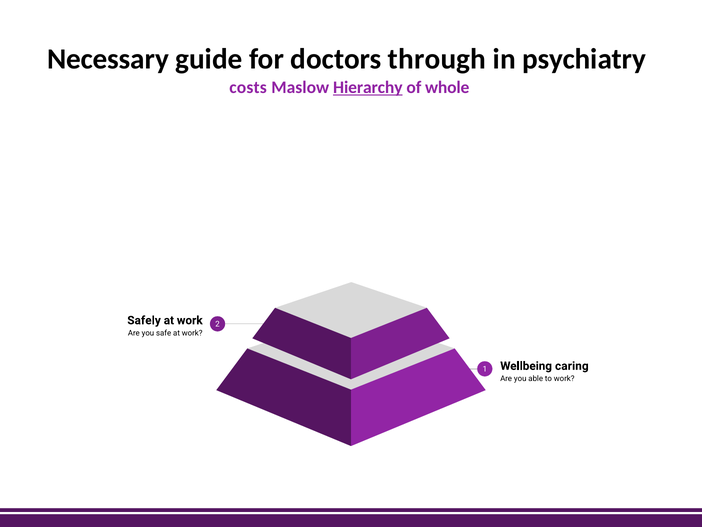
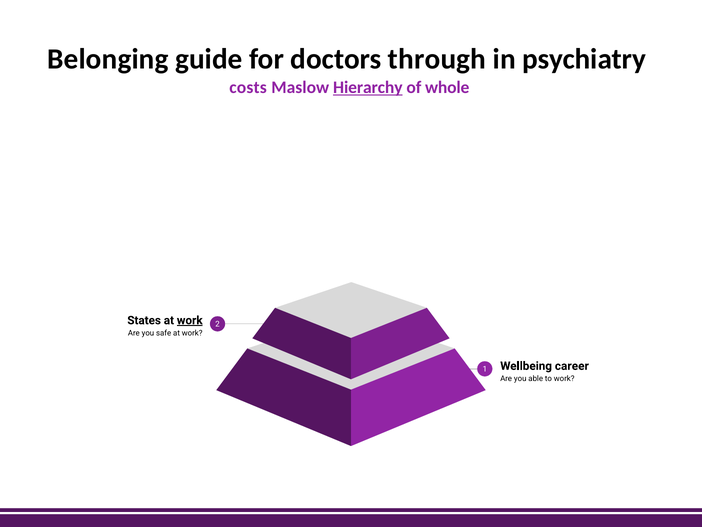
Necessary: Necessary -> Belonging
Safely: Safely -> States
work at (190, 320) underline: none -> present
caring: caring -> career
